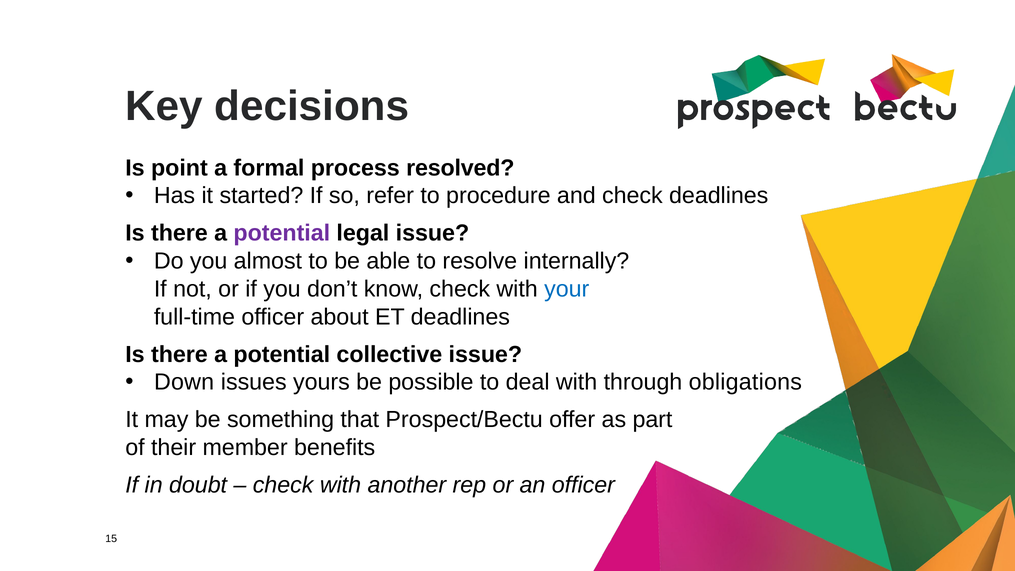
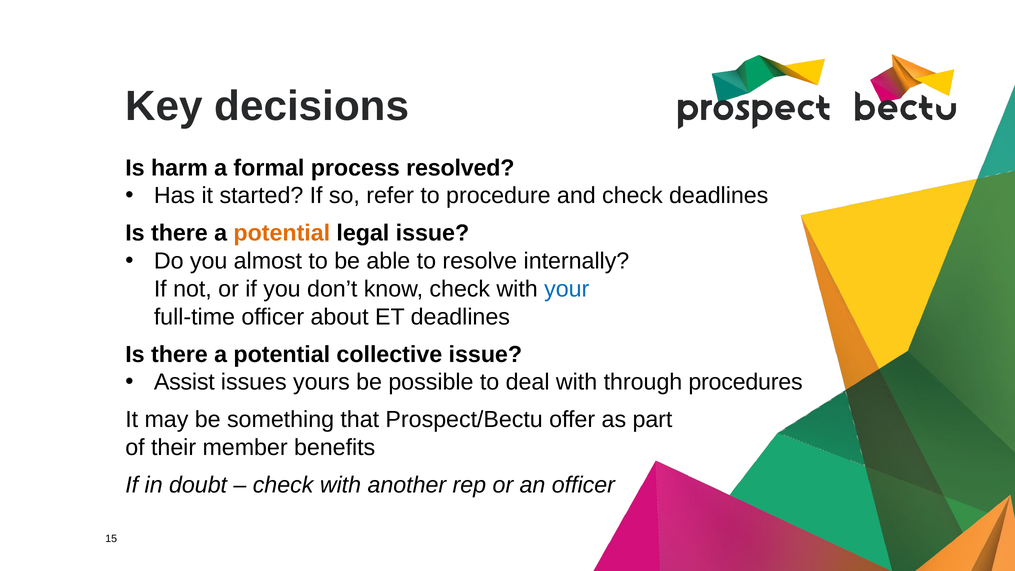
point: point -> harm
potential at (282, 233) colour: purple -> orange
Down: Down -> Assist
obligations: obligations -> procedures
